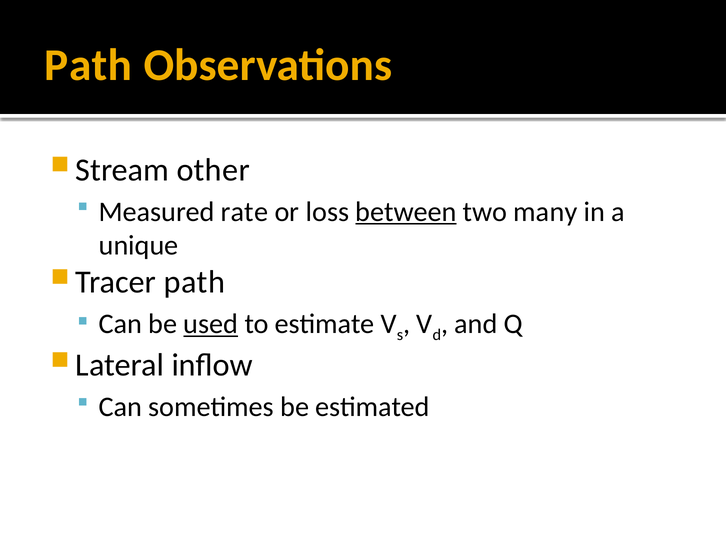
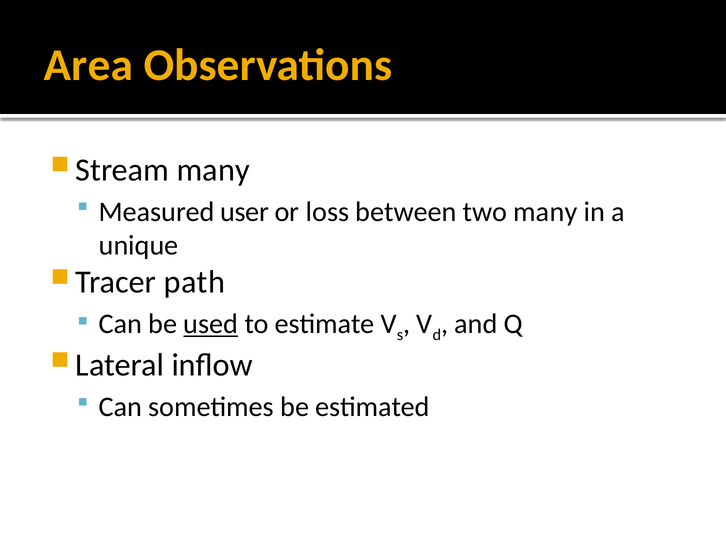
Path at (88, 65): Path -> Area
other at (213, 170): other -> many
rate: rate -> user
between underline: present -> none
